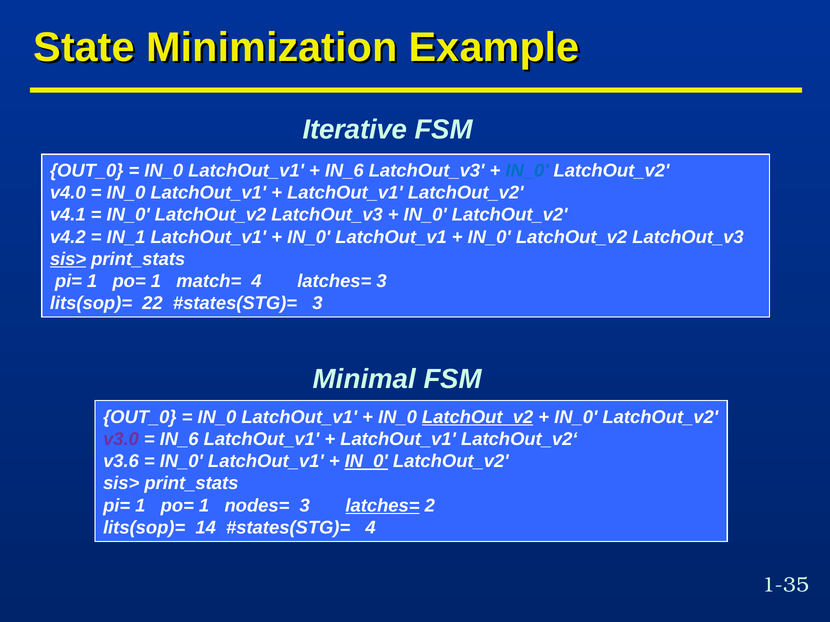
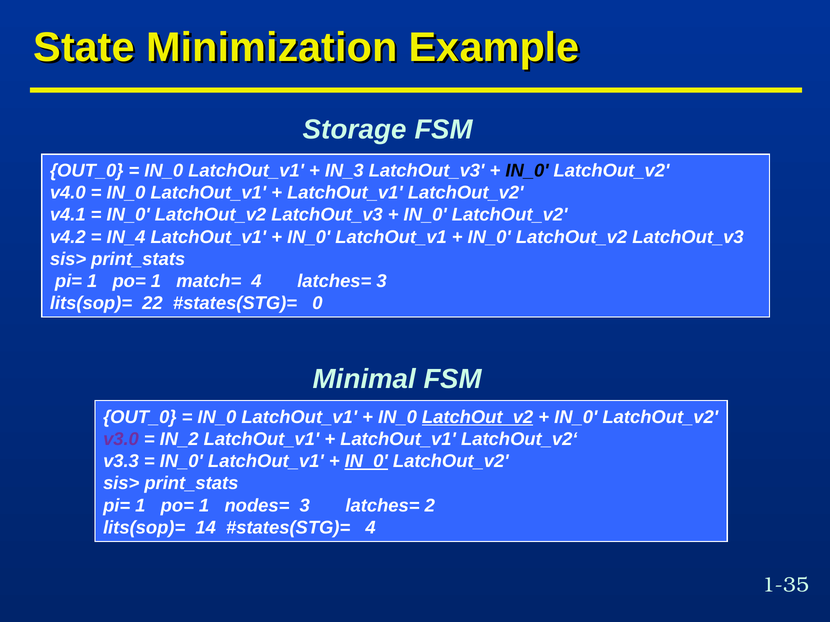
Iterative: Iterative -> Storage
IN_6 at (344, 171): IN_6 -> IN_3
IN_0 at (527, 171) colour: blue -> black
IN_1: IN_1 -> IN_4
sis> at (68, 259) underline: present -> none
3 at (317, 304): 3 -> 0
IN_6 at (179, 440): IN_6 -> IN_2
v3.6: v3.6 -> v3.3
latches= at (383, 506) underline: present -> none
